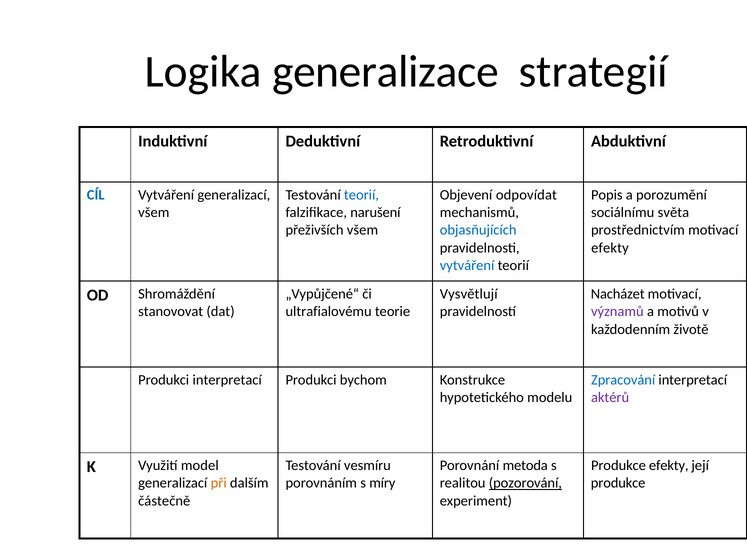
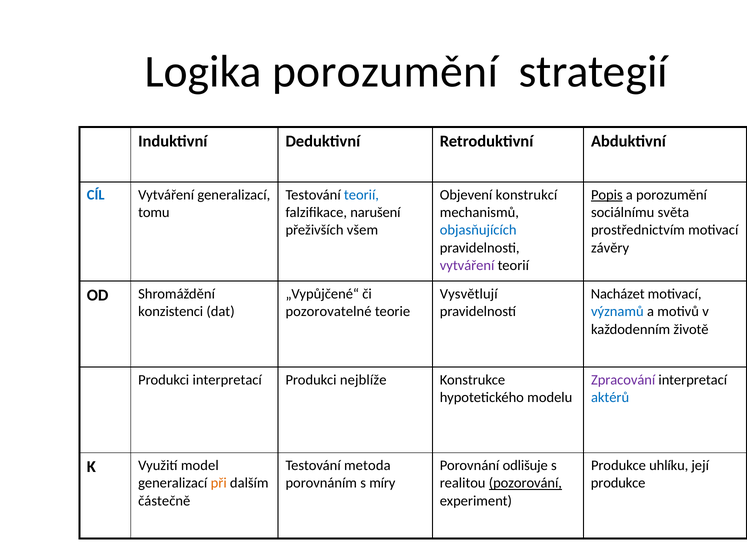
Logika generalizace: generalizace -> porozumění
odpovídat: odpovídat -> konstrukcí
Popis underline: none -> present
všem at (154, 213): všem -> tomu
efekty at (610, 248): efekty -> závěry
vytváření at (467, 266) colour: blue -> purple
stanovovat: stanovovat -> konzistenci
ultrafialovému: ultrafialovému -> pozorovatelné
významů colour: purple -> blue
bychom: bychom -> nejblíže
Zpracování colour: blue -> purple
aktérů colour: purple -> blue
vesmíru: vesmíru -> metoda
metoda: metoda -> odlišuje
Produkce efekty: efekty -> uhlíku
